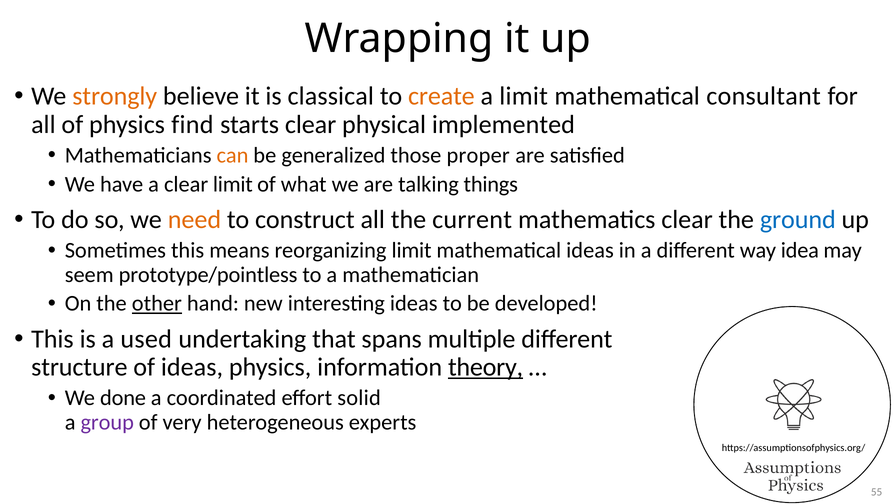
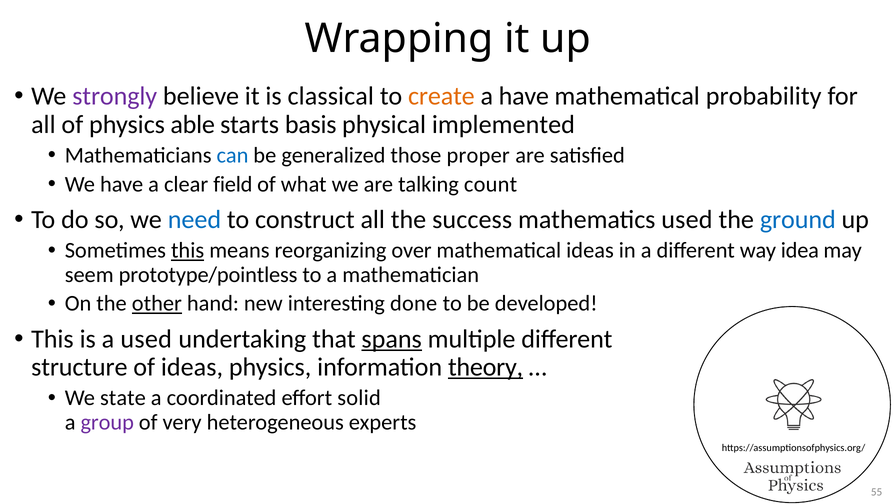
strongly colour: orange -> purple
a limit: limit -> have
consultant: consultant -> probability
find: find -> able
starts clear: clear -> basis
can colour: orange -> blue
clear limit: limit -> field
things: things -> count
need colour: orange -> blue
current: current -> success
mathematics clear: clear -> used
this at (188, 251) underline: none -> present
reorganizing limit: limit -> over
interesting ideas: ideas -> done
spans underline: none -> present
done: done -> state
